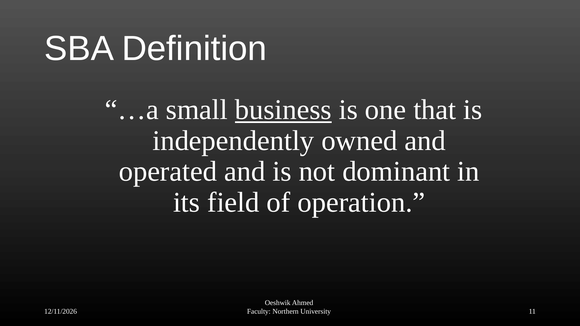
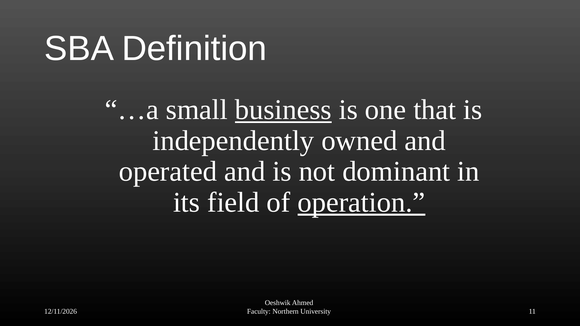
operation underline: none -> present
